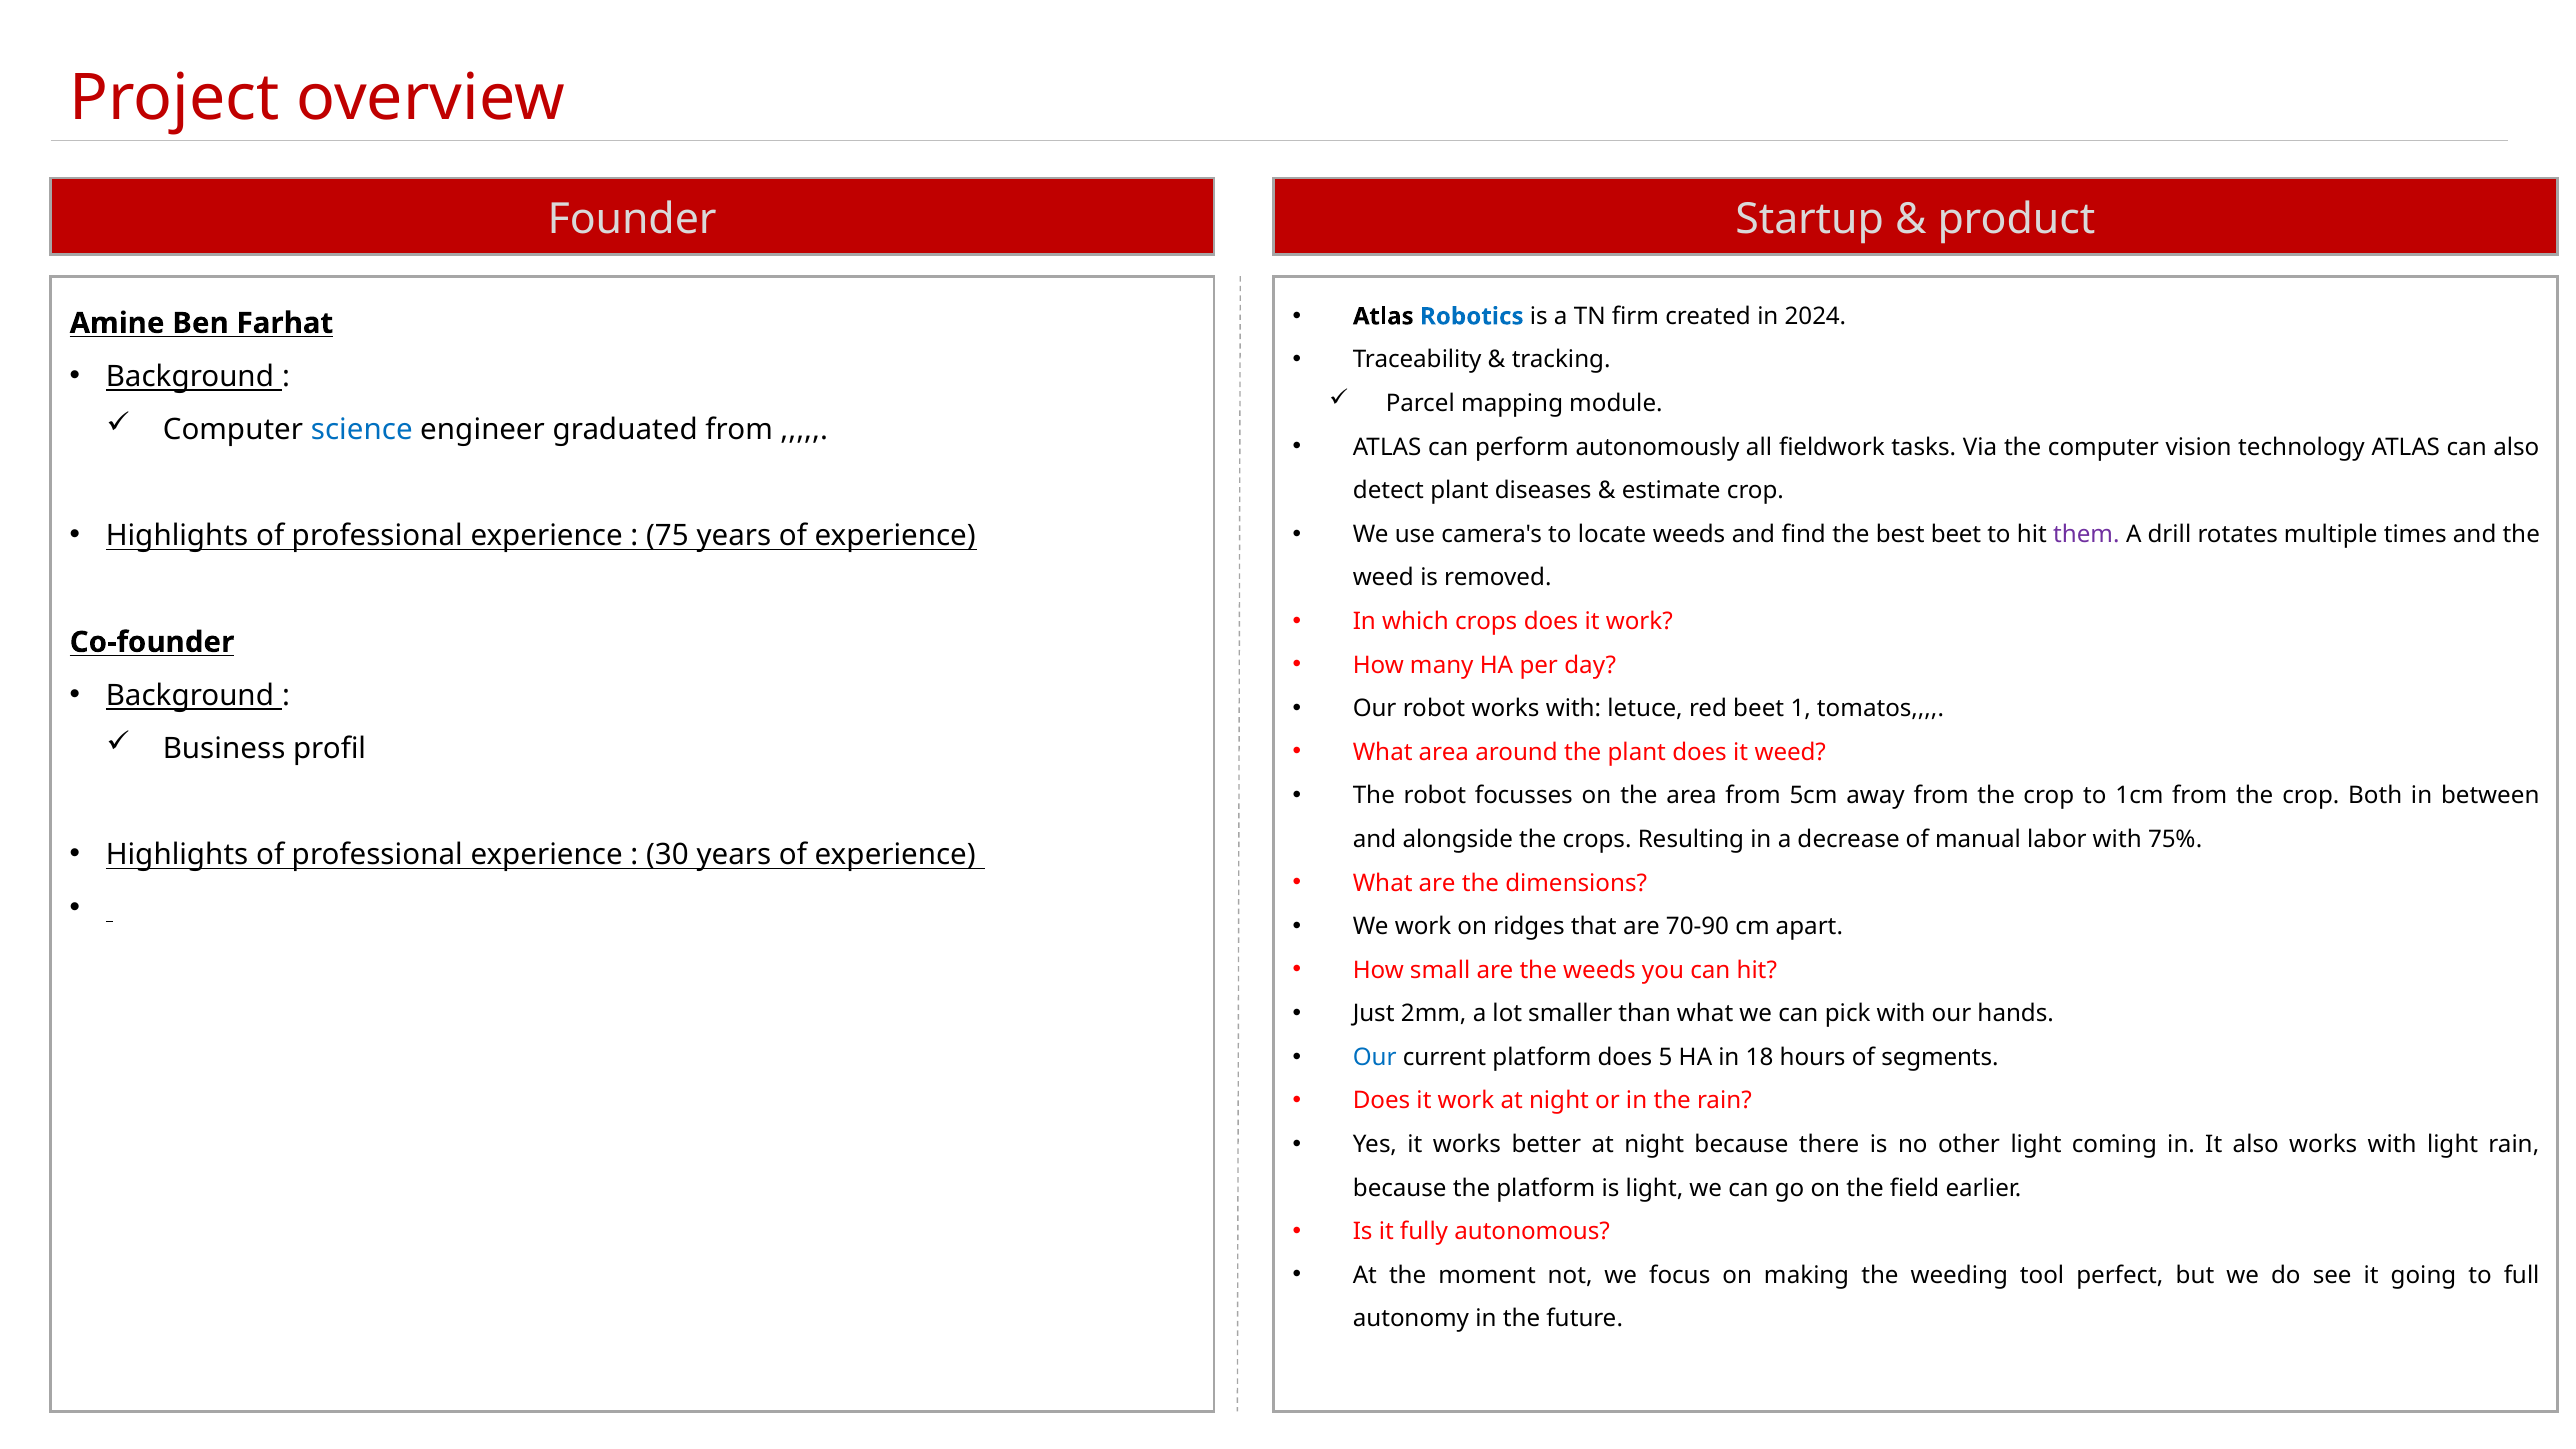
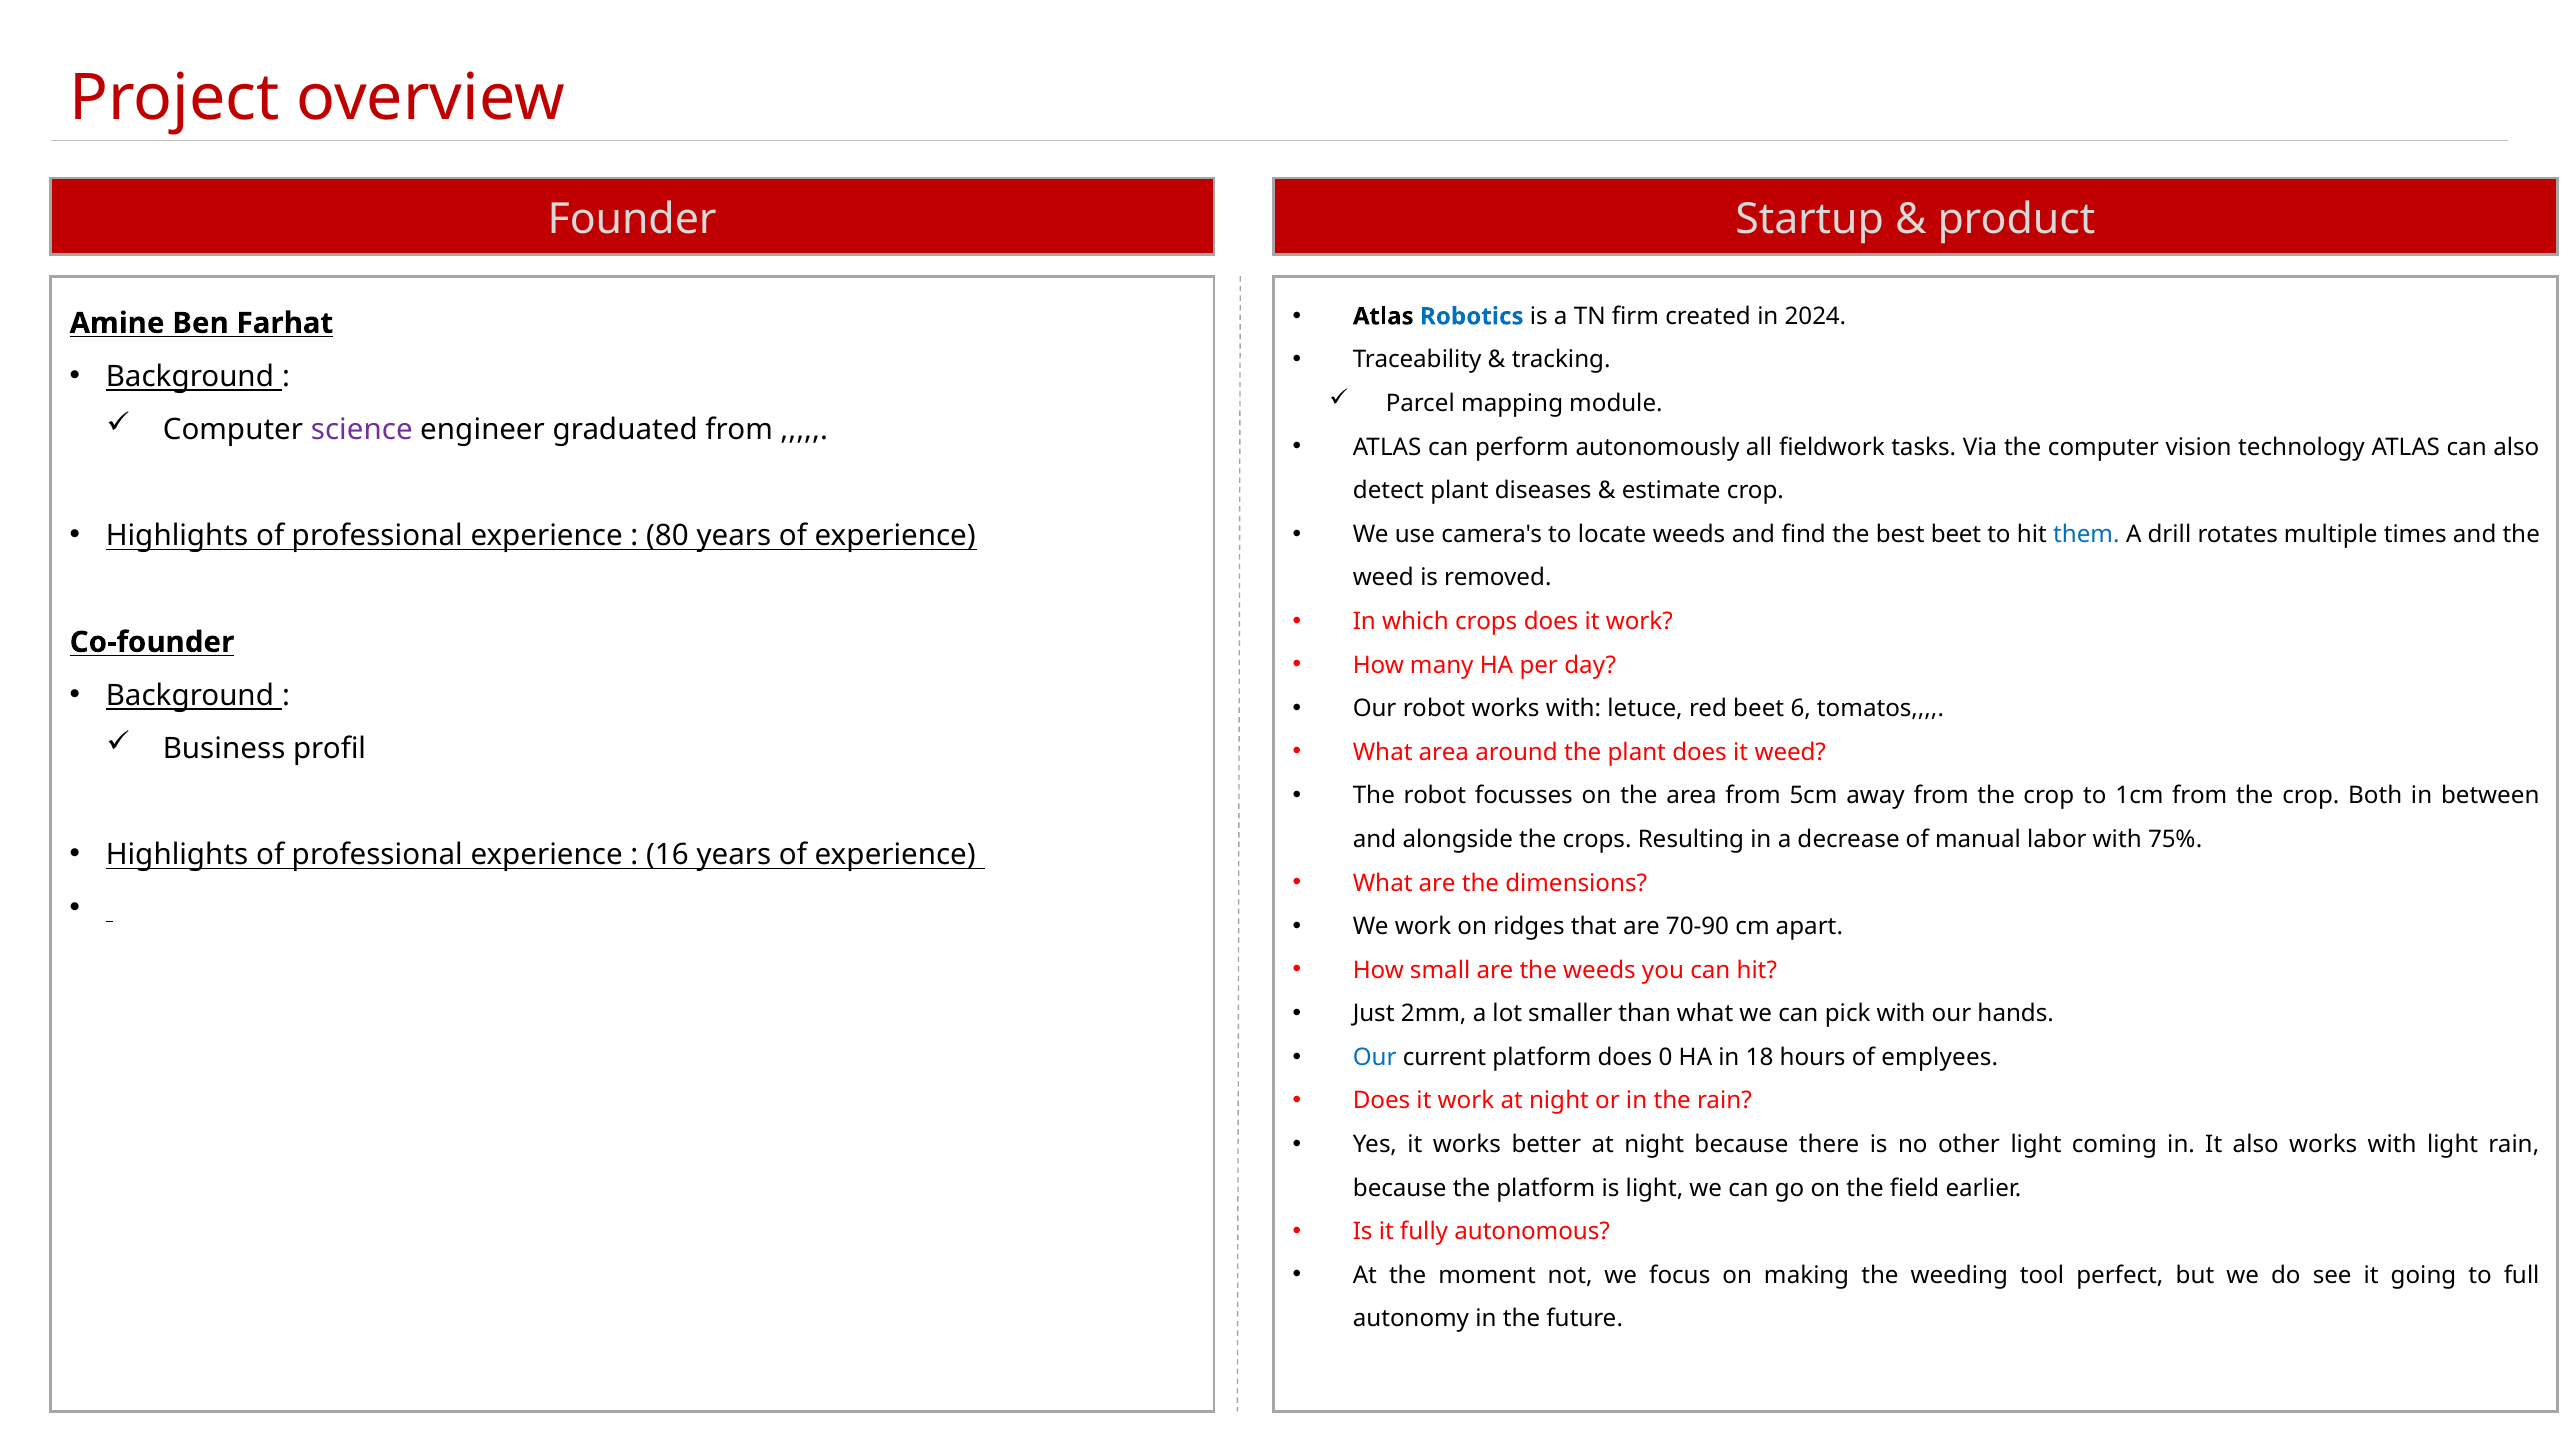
science colour: blue -> purple
75: 75 -> 80
them colour: purple -> blue
1: 1 -> 6
30: 30 -> 16
5: 5 -> 0
segments: segments -> emplyees
